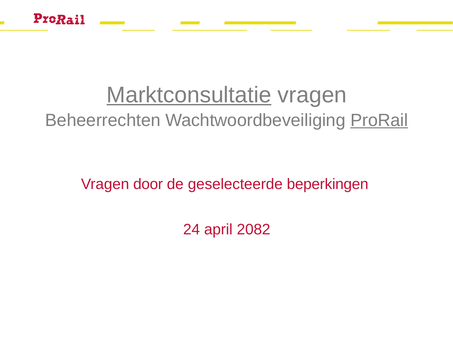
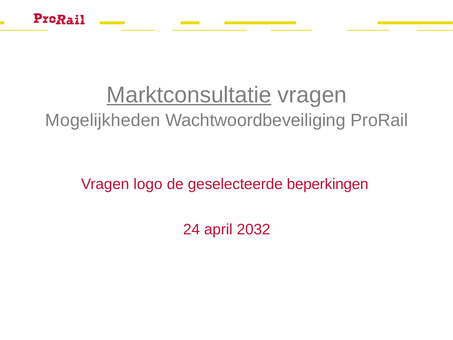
Beheerrechten: Beheerrechten -> Mogelijkheden
ProRail underline: present -> none
door: door -> logo
2082: 2082 -> 2032
